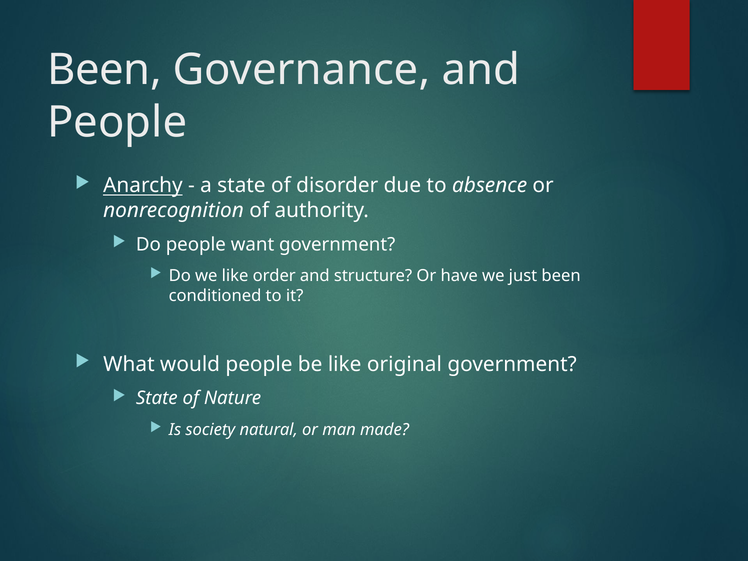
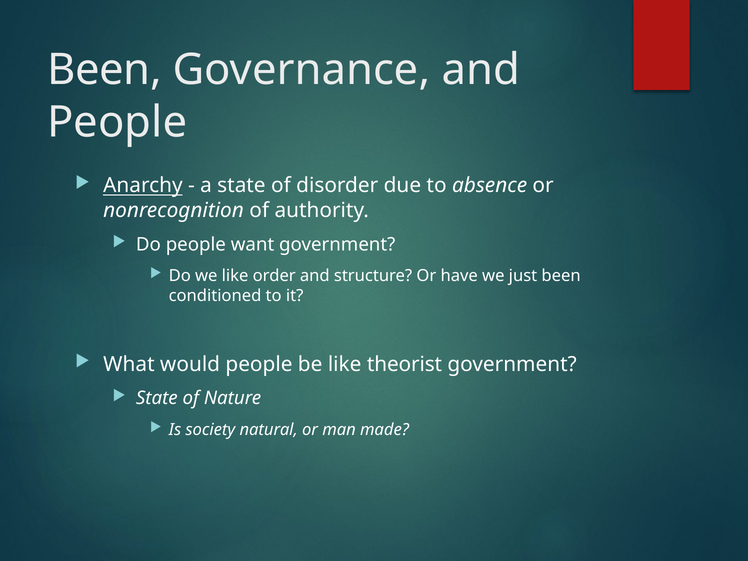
original: original -> theorist
